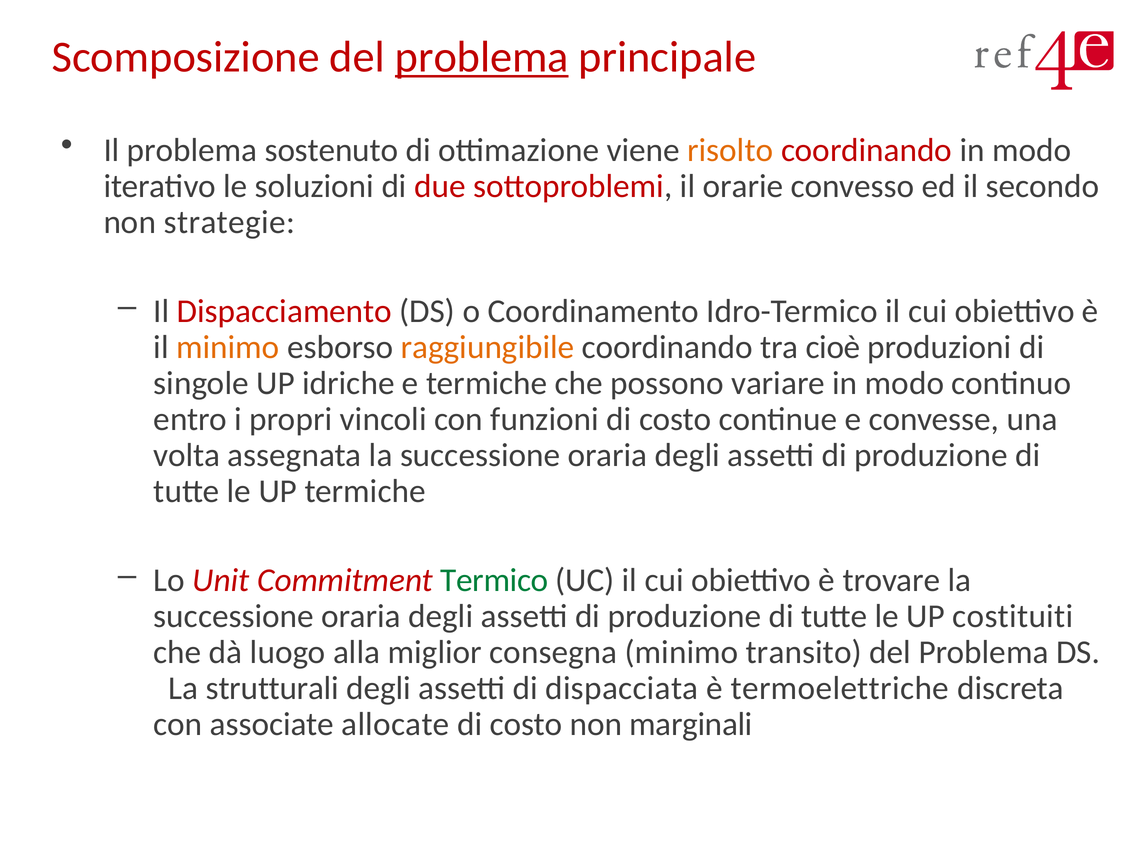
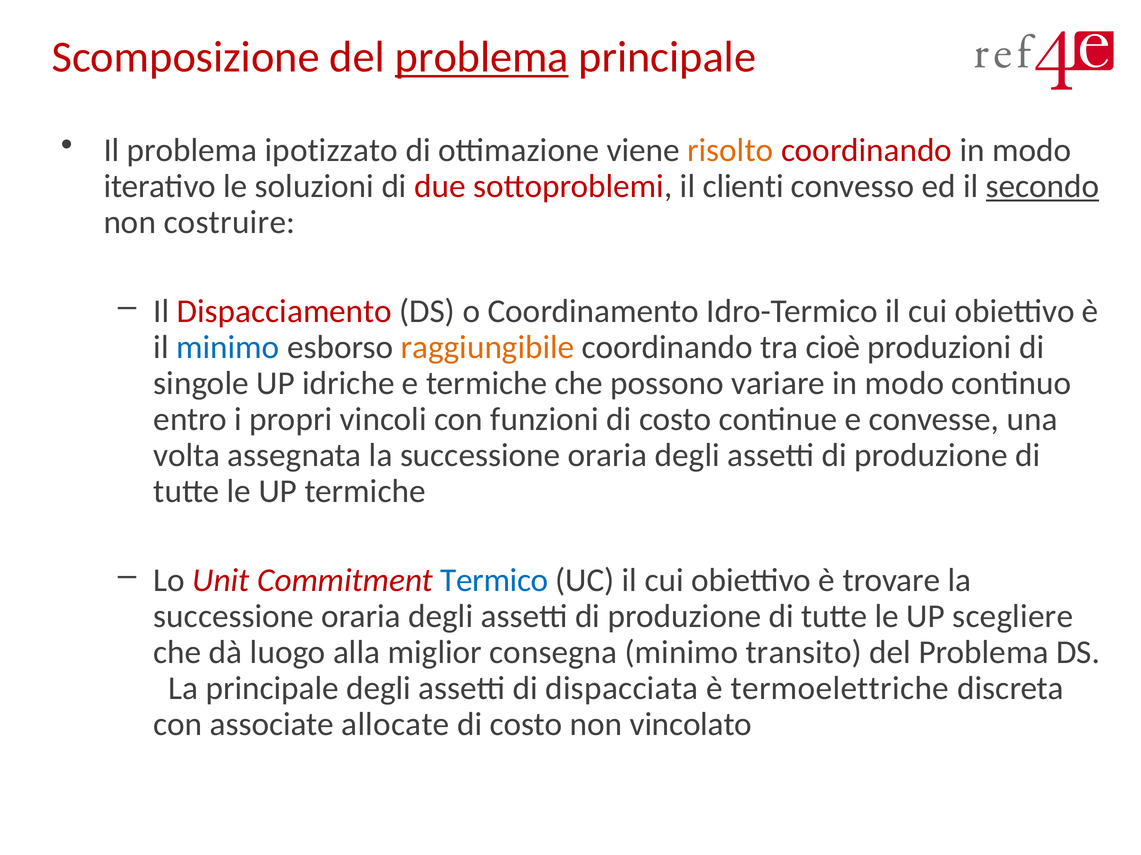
sostenuto: sostenuto -> ipotizzato
orarie: orarie -> clienti
secondo underline: none -> present
strategie: strategie -> costruire
minimo at (228, 348) colour: orange -> blue
Termico colour: green -> blue
costituiti: costituiti -> scegliere
La strutturali: strutturali -> principale
marginali: marginali -> vincolato
